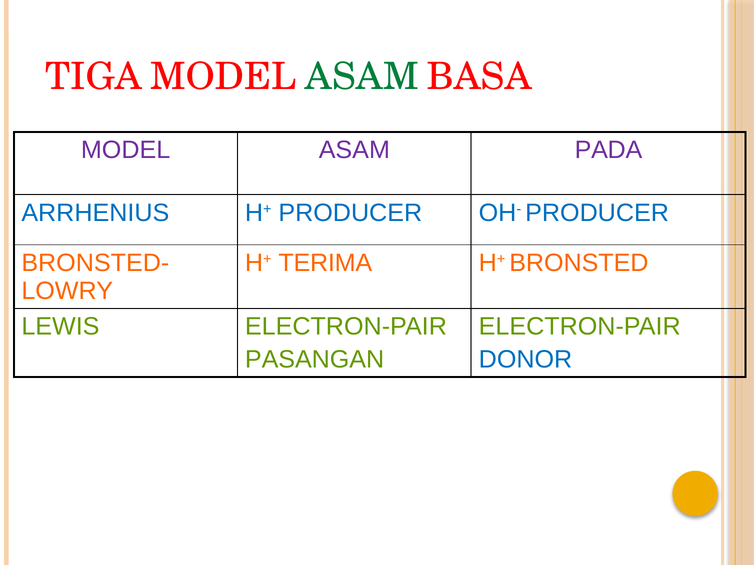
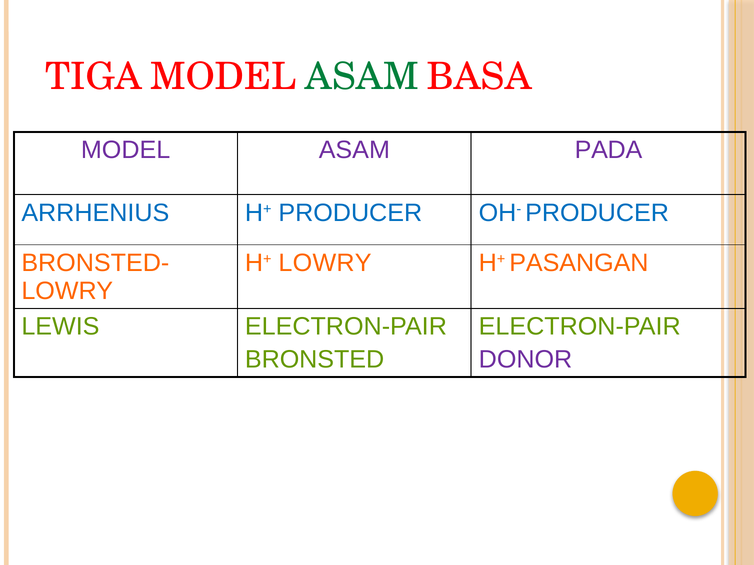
H+ TERIMA: TERIMA -> LOWRY
BRONSTED: BRONSTED -> PASANGAN
PASANGAN: PASANGAN -> BRONSTED
DONOR colour: blue -> purple
